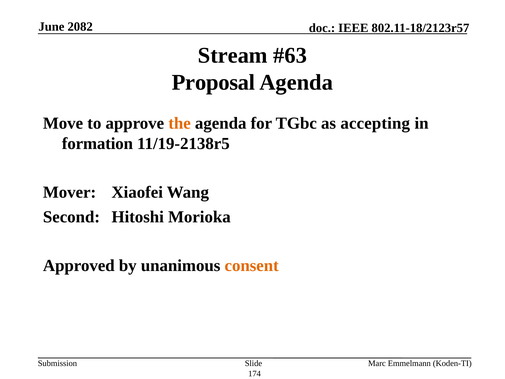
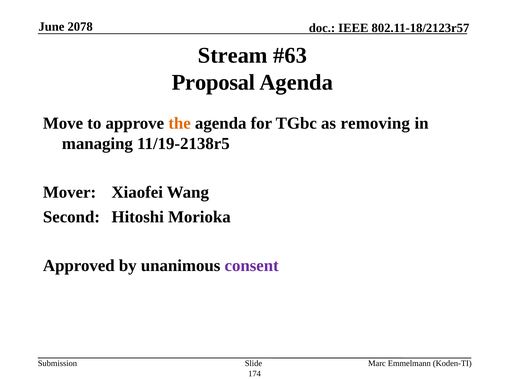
2082: 2082 -> 2078
accepting: accepting -> removing
formation: formation -> managing
consent colour: orange -> purple
